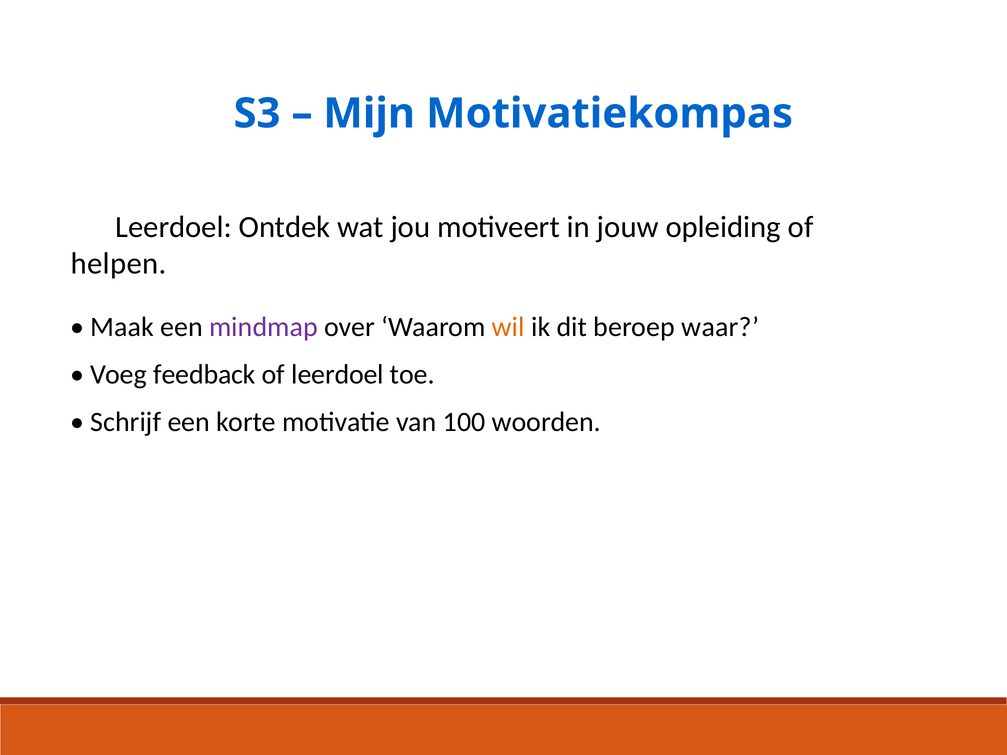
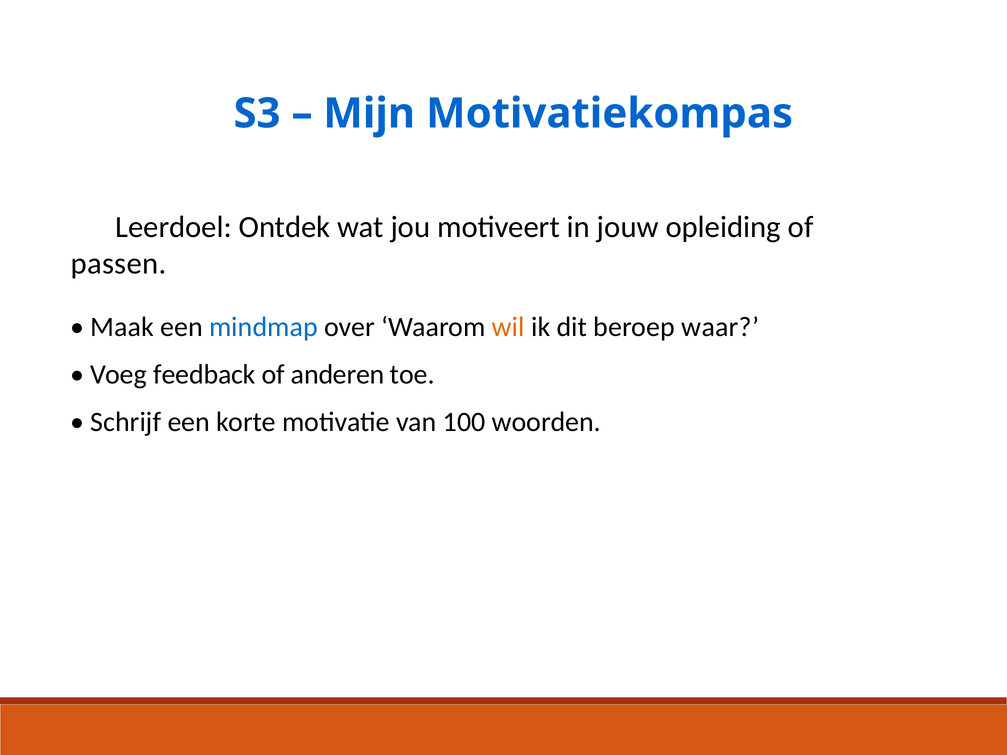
helpen: helpen -> passen
mindmap colour: purple -> blue
leerdoel: leerdoel -> anderen
